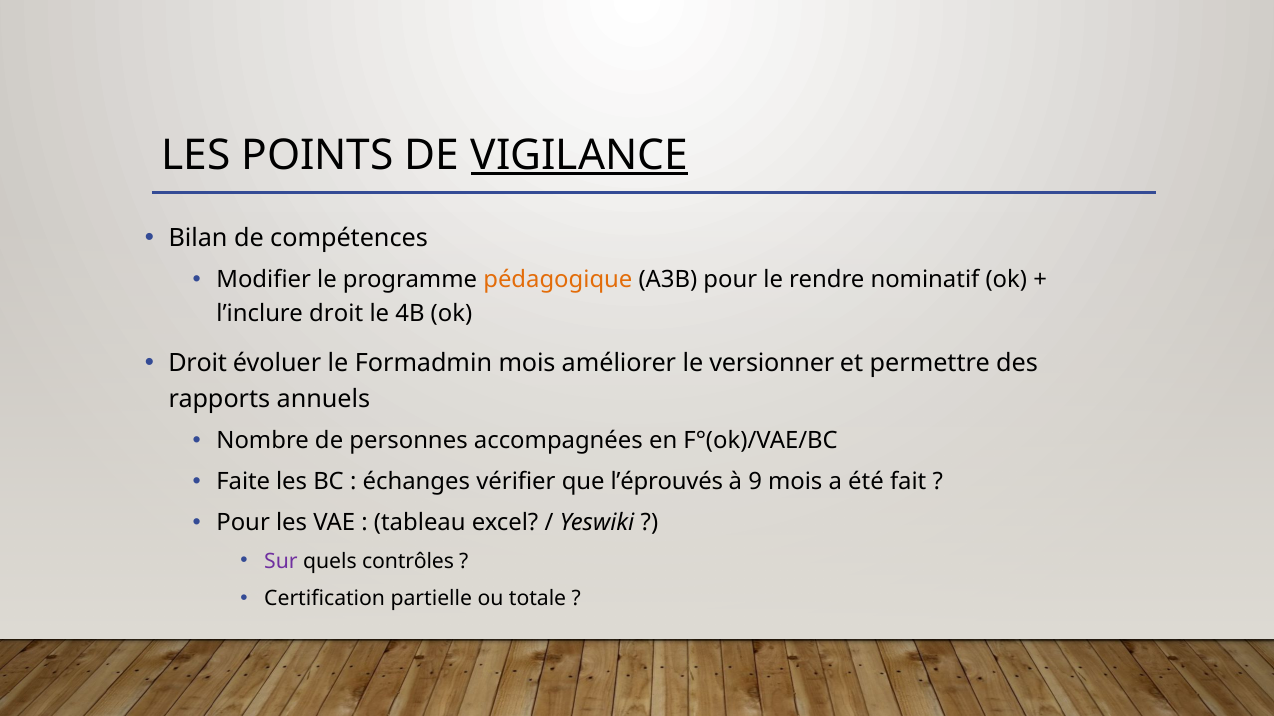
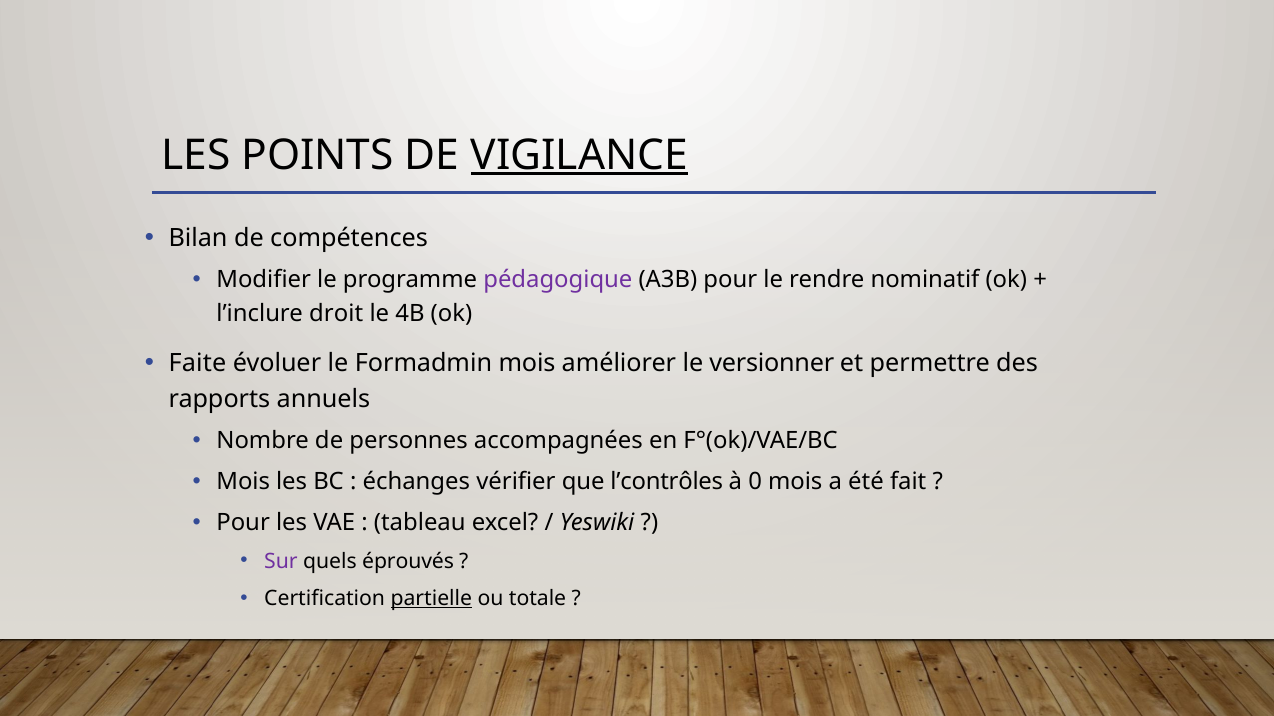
pédagogique colour: orange -> purple
Droit at (198, 363): Droit -> Faite
Faite at (243, 482): Faite -> Mois
l’éprouvés: l’éprouvés -> l’contrôles
9: 9 -> 0
contrôles: contrôles -> éprouvés
partielle underline: none -> present
